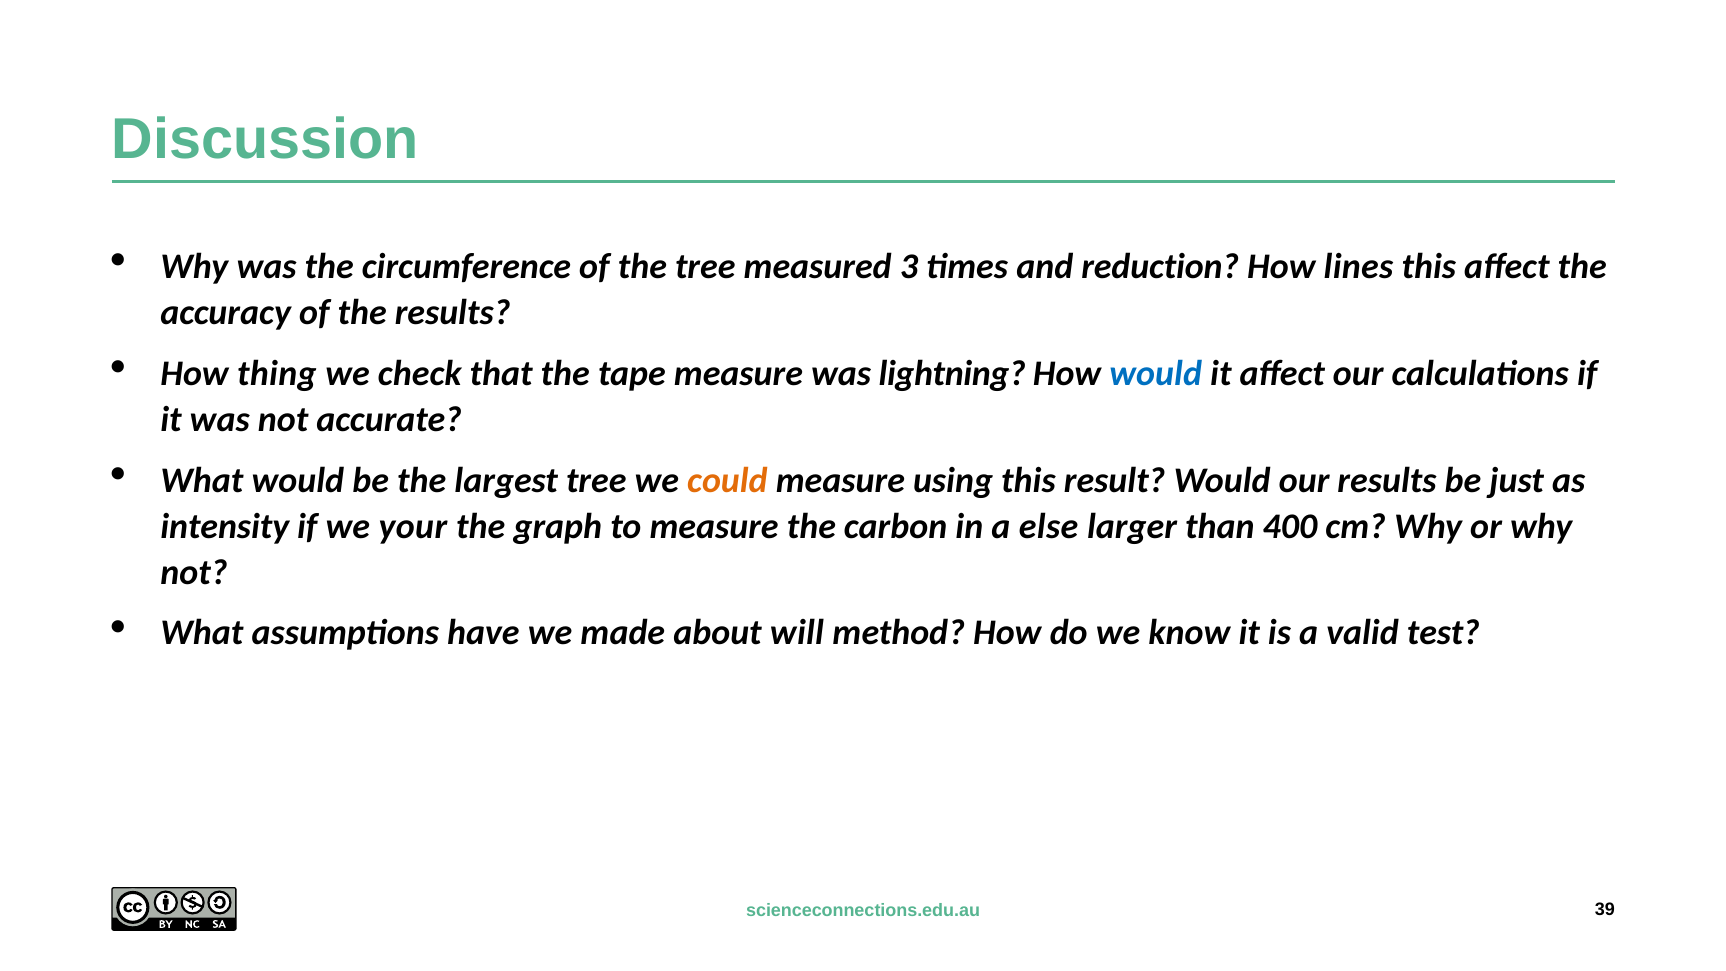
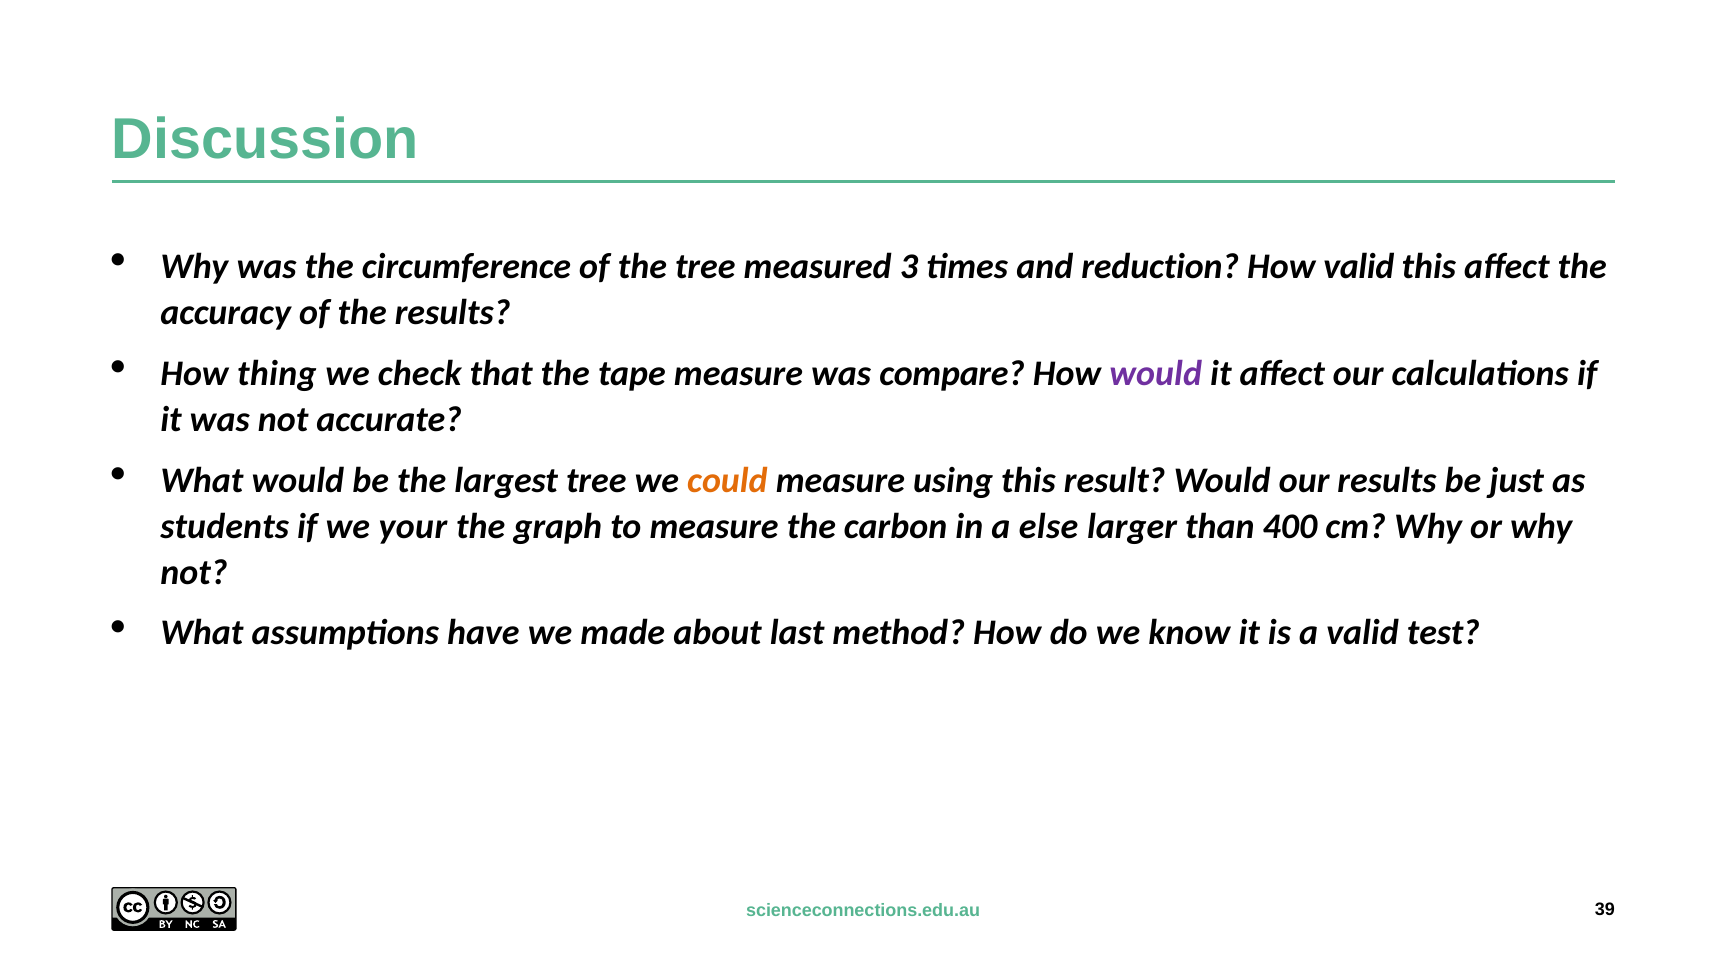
How lines: lines -> valid
lightning: lightning -> compare
would at (1156, 373) colour: blue -> purple
intensity: intensity -> students
will: will -> last
